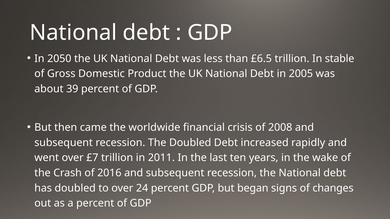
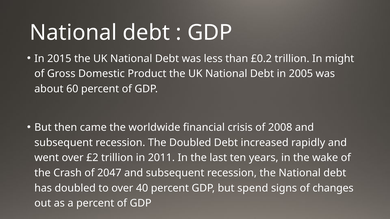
2050: 2050 -> 2015
£6.5: £6.5 -> £0.2
stable: stable -> might
39: 39 -> 60
£7: £7 -> £2
2016: 2016 -> 2047
24: 24 -> 40
began: began -> spend
